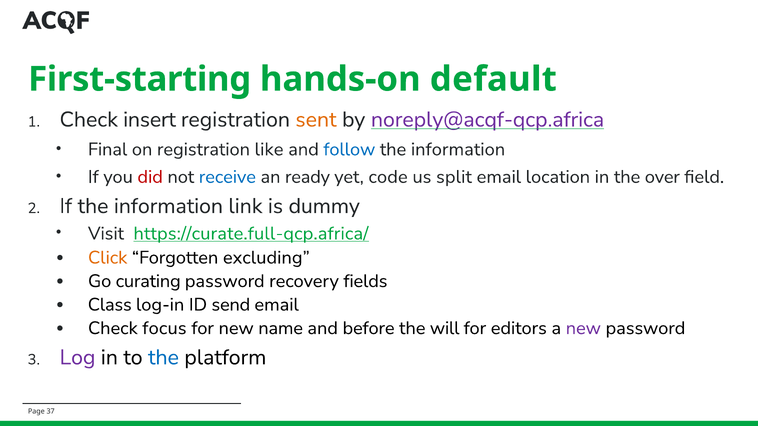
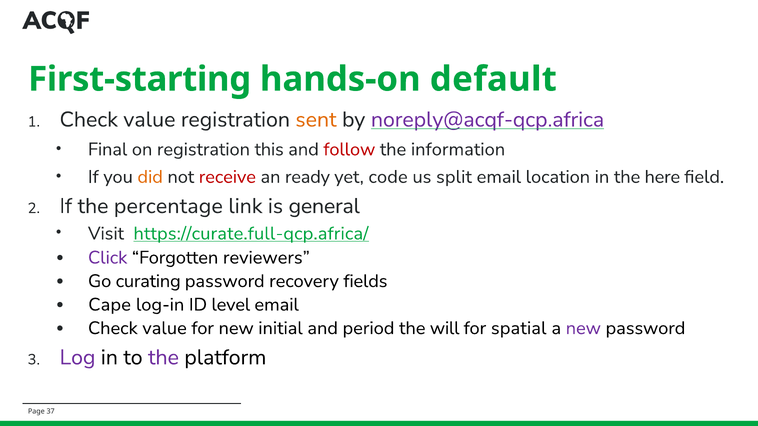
insert at (150, 120): insert -> value
like: like -> this
follow colour: blue -> red
did colour: red -> orange
receive colour: blue -> red
over: over -> here
If the information: information -> percentage
dummy: dummy -> general
Click colour: orange -> purple
excluding: excluding -> reviewers
Class: Class -> Cape
send: send -> level
focus at (164, 328): focus -> value
name: name -> initial
before: before -> period
editors: editors -> spatial
the at (163, 358) colour: blue -> purple
